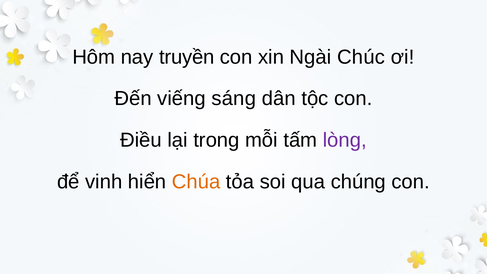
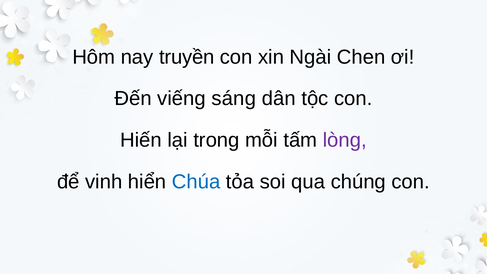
Chúc: Chúc -> Chen
Điều: Điều -> Hiến
Chúa colour: orange -> blue
